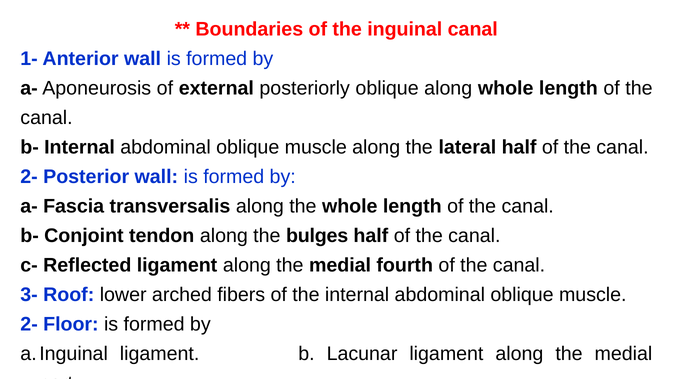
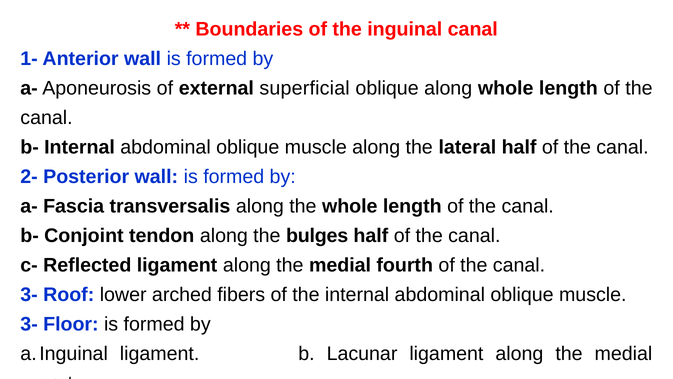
posteriorly: posteriorly -> superficial
2- at (29, 324): 2- -> 3-
